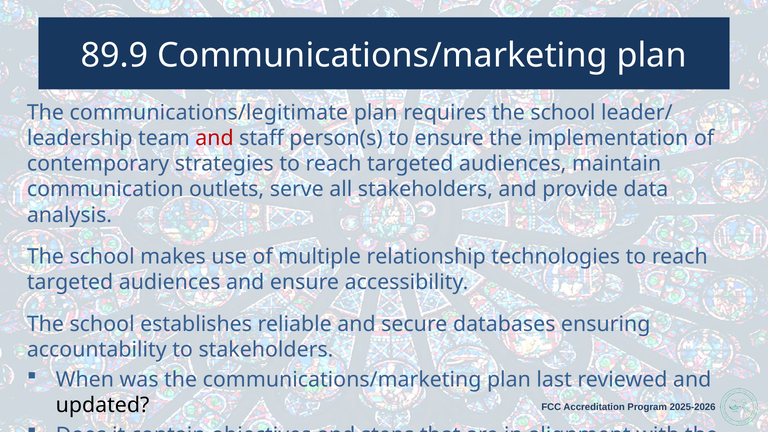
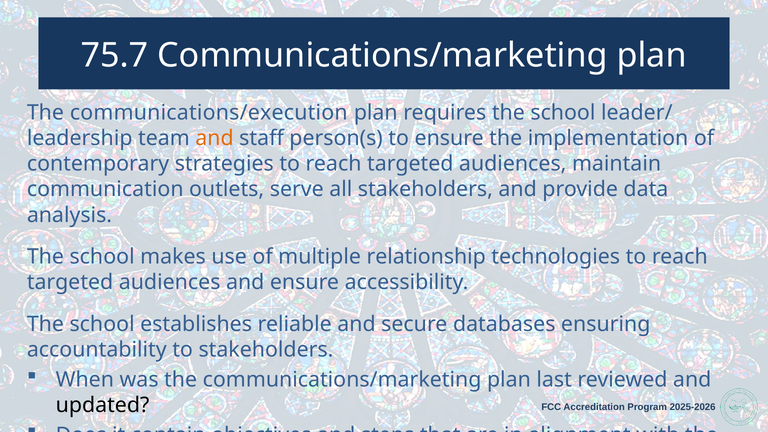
89.9: 89.9 -> 75.7
communications/legitimate: communications/legitimate -> communications/execution
and at (214, 138) colour: red -> orange
